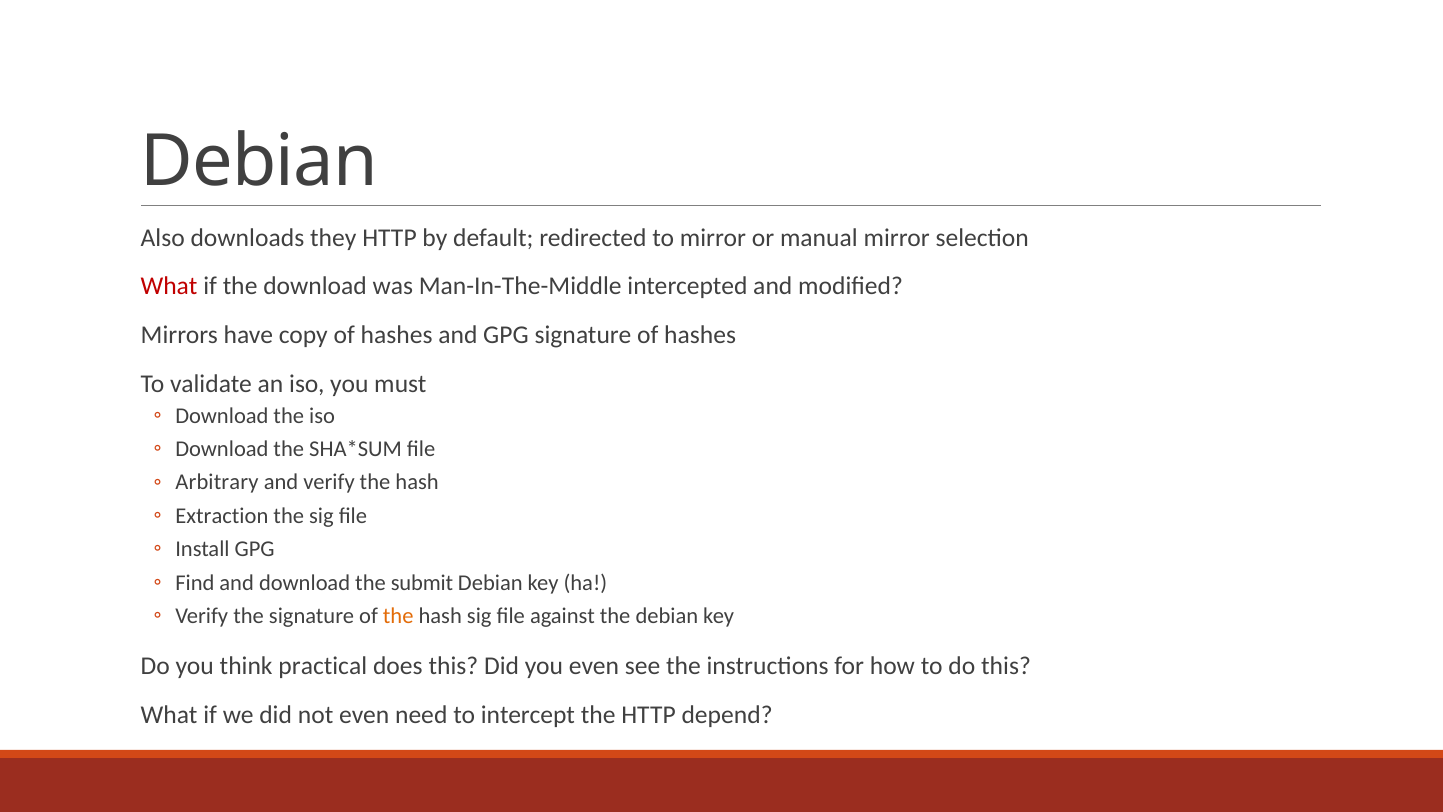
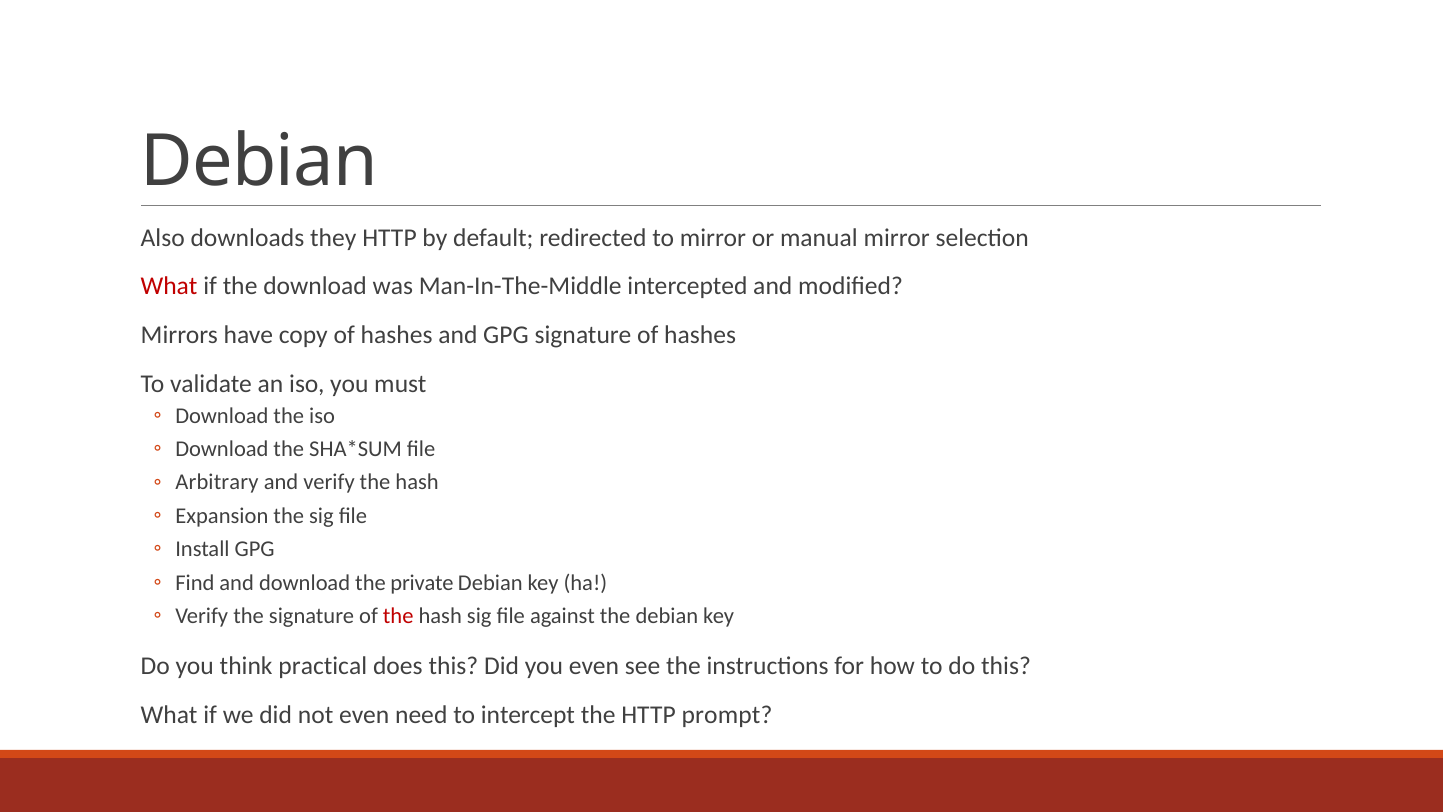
Extraction: Extraction -> Expansion
submit: submit -> private
the at (398, 616) colour: orange -> red
depend: depend -> prompt
